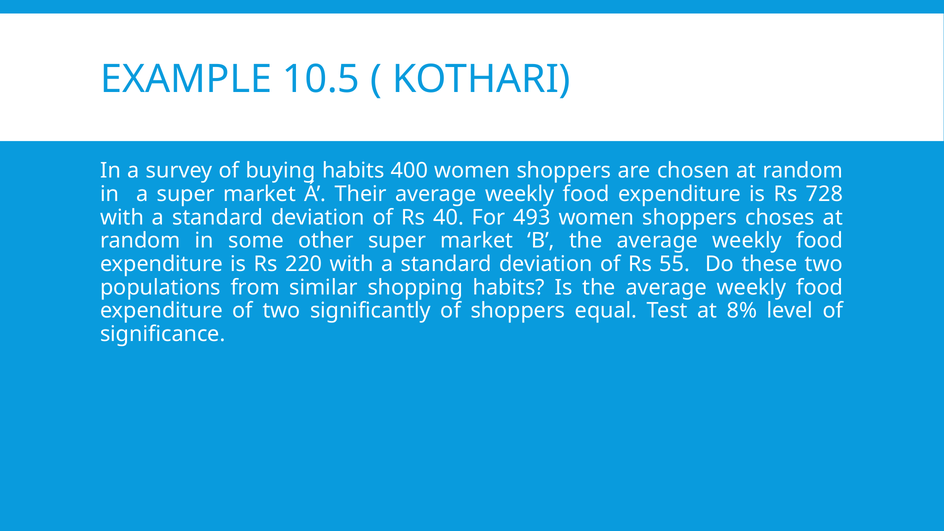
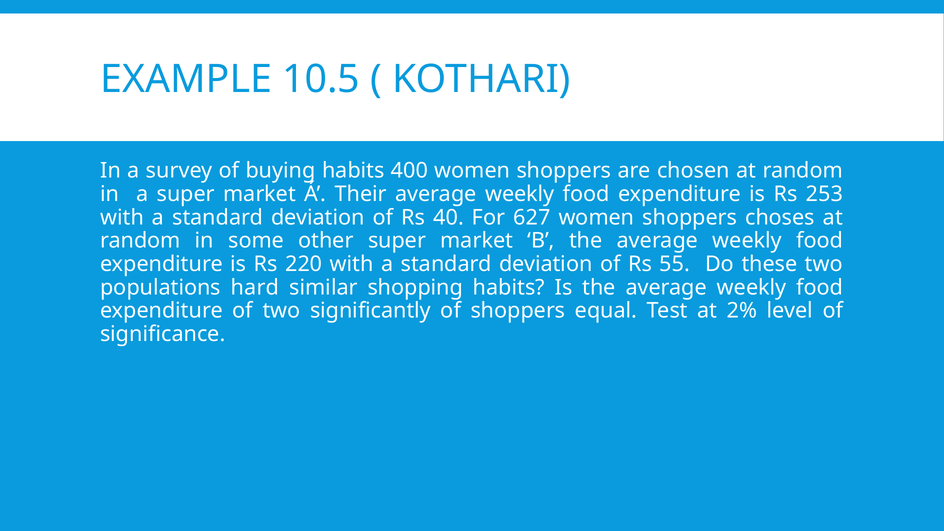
728: 728 -> 253
493: 493 -> 627
from: from -> hard
8%: 8% -> 2%
